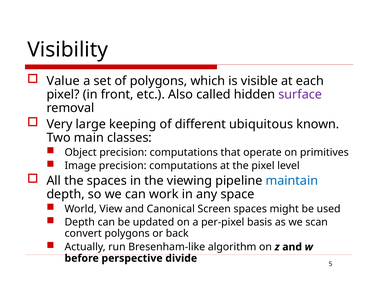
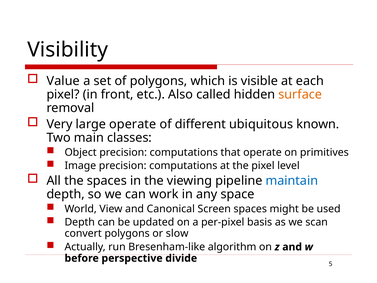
surface colour: purple -> orange
large keeping: keeping -> operate
back: back -> slow
